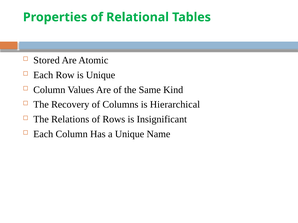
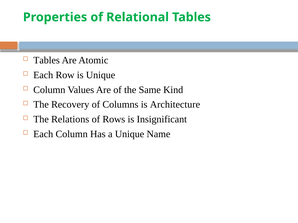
Stored at (47, 60): Stored -> Tables
Hierarchical: Hierarchical -> Architecture
